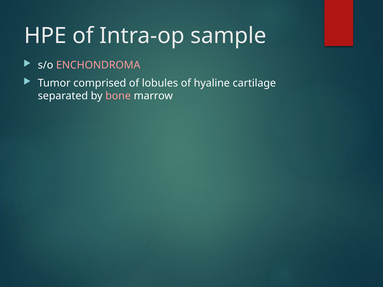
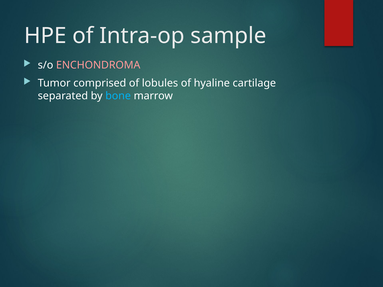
bone colour: pink -> light blue
